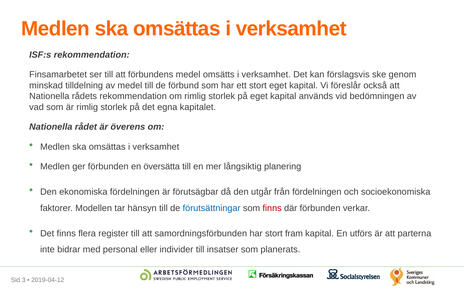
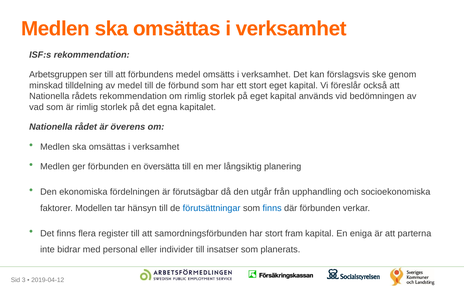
Finsamarbetet: Finsamarbetet -> Arbetsgruppen
från fördelningen: fördelningen -> upphandling
finns at (272, 208) colour: red -> blue
utförs: utförs -> eniga
